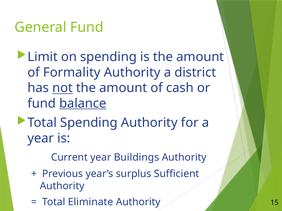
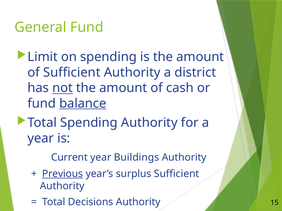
of Formality: Formality -> Sufficient
Previous underline: none -> present
Eliminate: Eliminate -> Decisions
